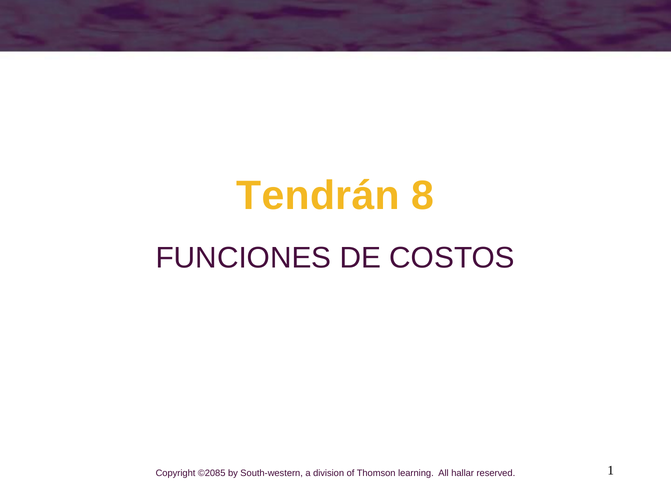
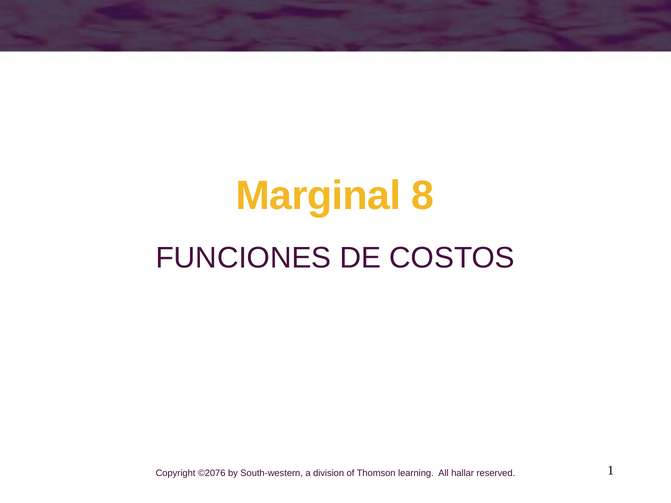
Tendrán: Tendrán -> Marginal
©2085: ©2085 -> ©2076
